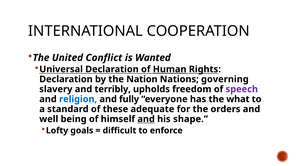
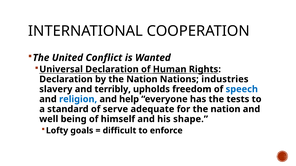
governing: governing -> industries
speech colour: purple -> blue
fully: fully -> help
what: what -> tests
these: these -> serve
for the orders: orders -> nation
and at (146, 119) underline: present -> none
